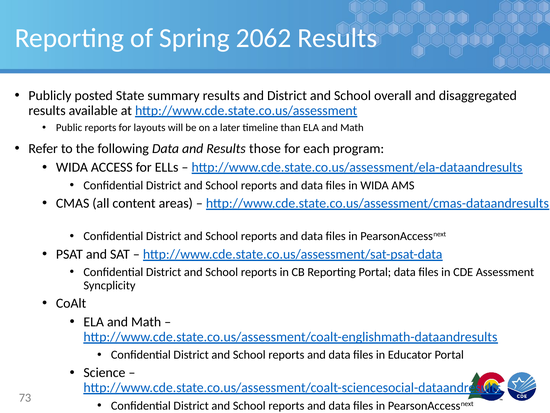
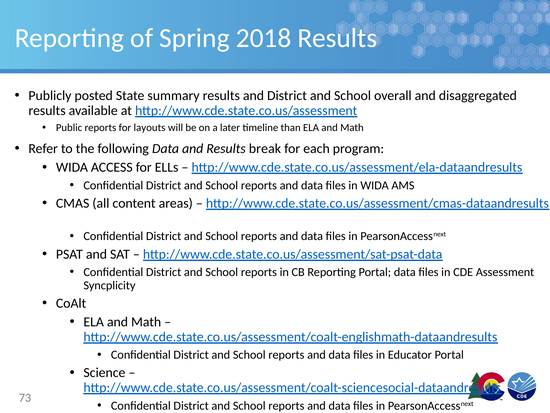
2062: 2062 -> 2018
those: those -> break
